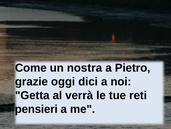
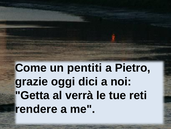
nostra: nostra -> pentiti
pensieri: pensieri -> rendere
